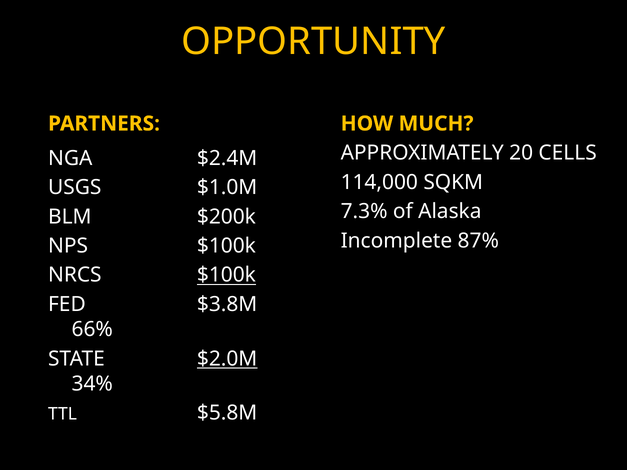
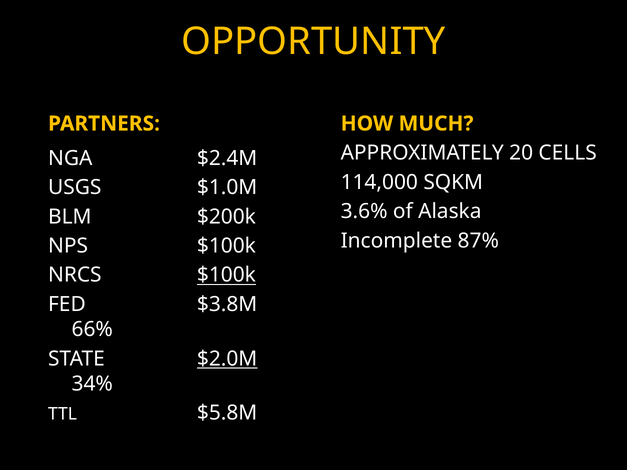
7.3%: 7.3% -> 3.6%
